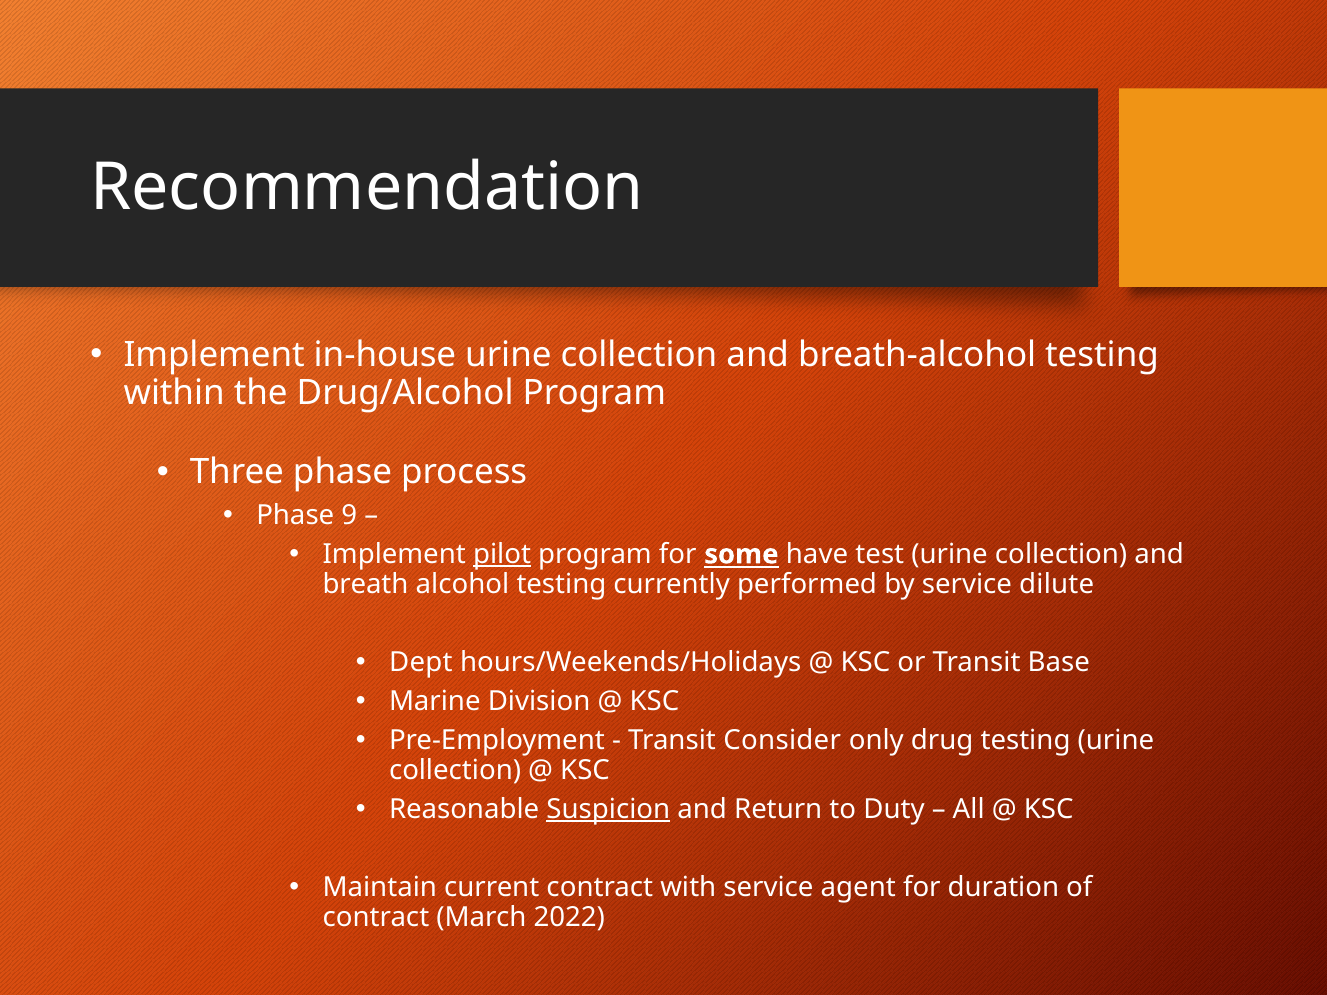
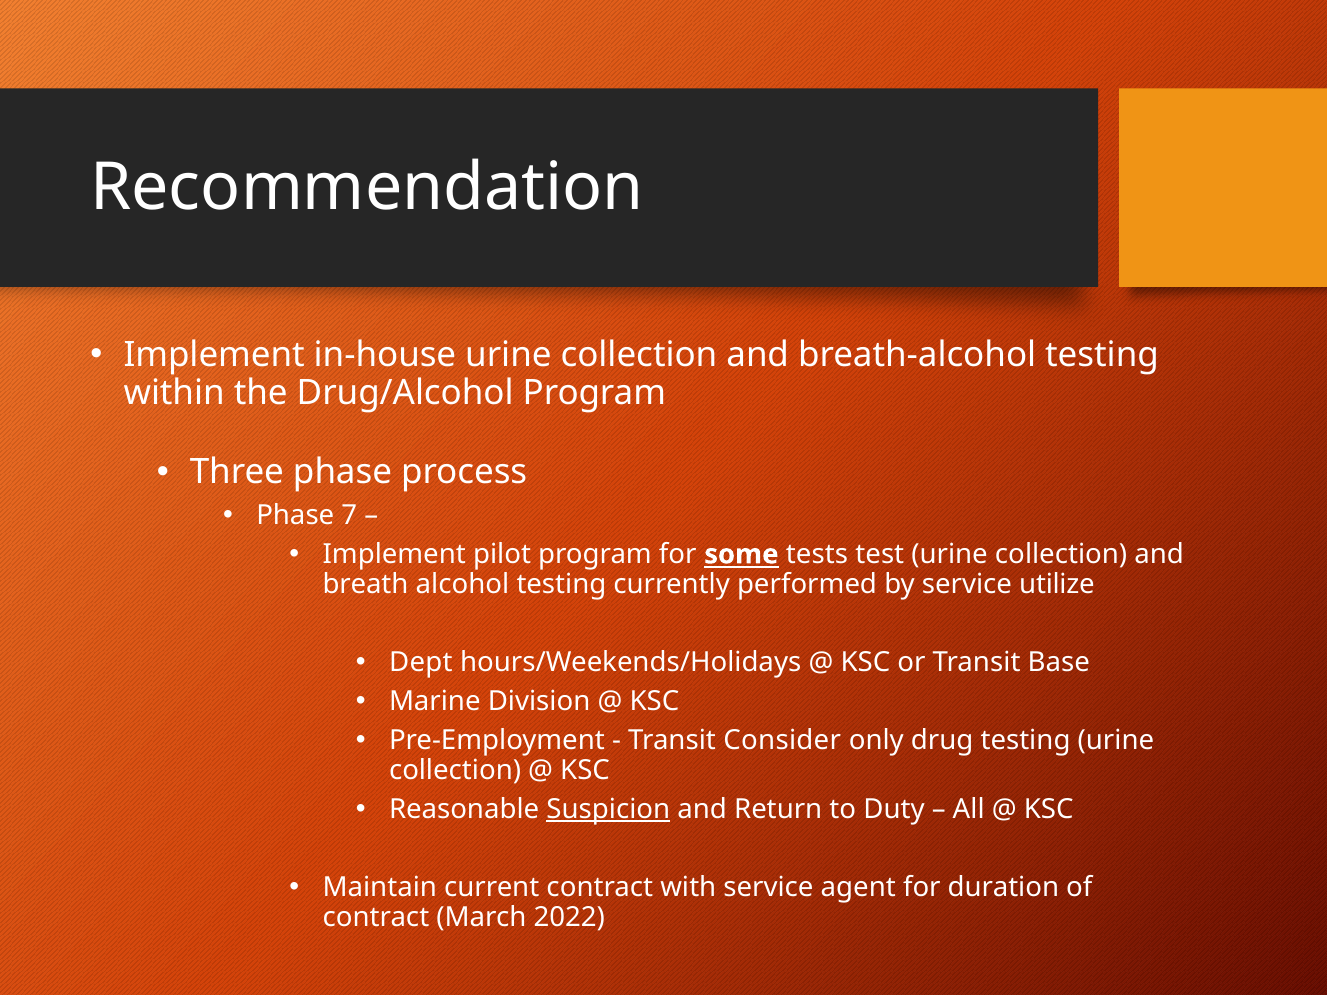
9: 9 -> 7
pilot underline: present -> none
have: have -> tests
dilute: dilute -> utilize
